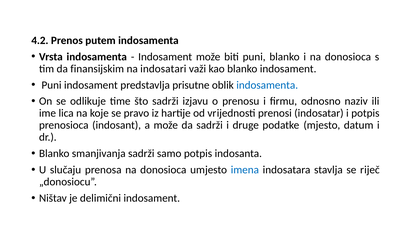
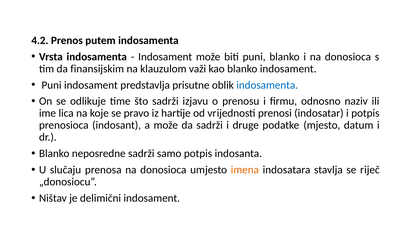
indosatari: indosatari -> klauzulom
smanjivanja: smanjivanja -> neposredne
imena colour: blue -> orange
